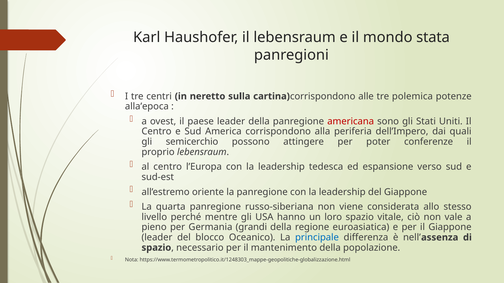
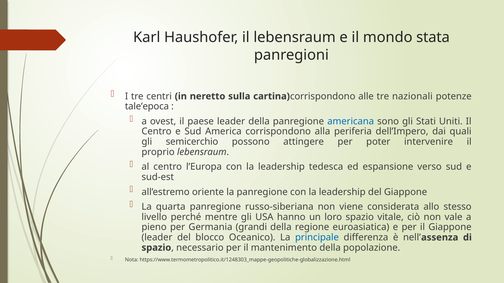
polemica: polemica -> nazionali
alla’epoca: alla’epoca -> tale’epoca
americana colour: red -> blue
conferenze: conferenze -> intervenire
